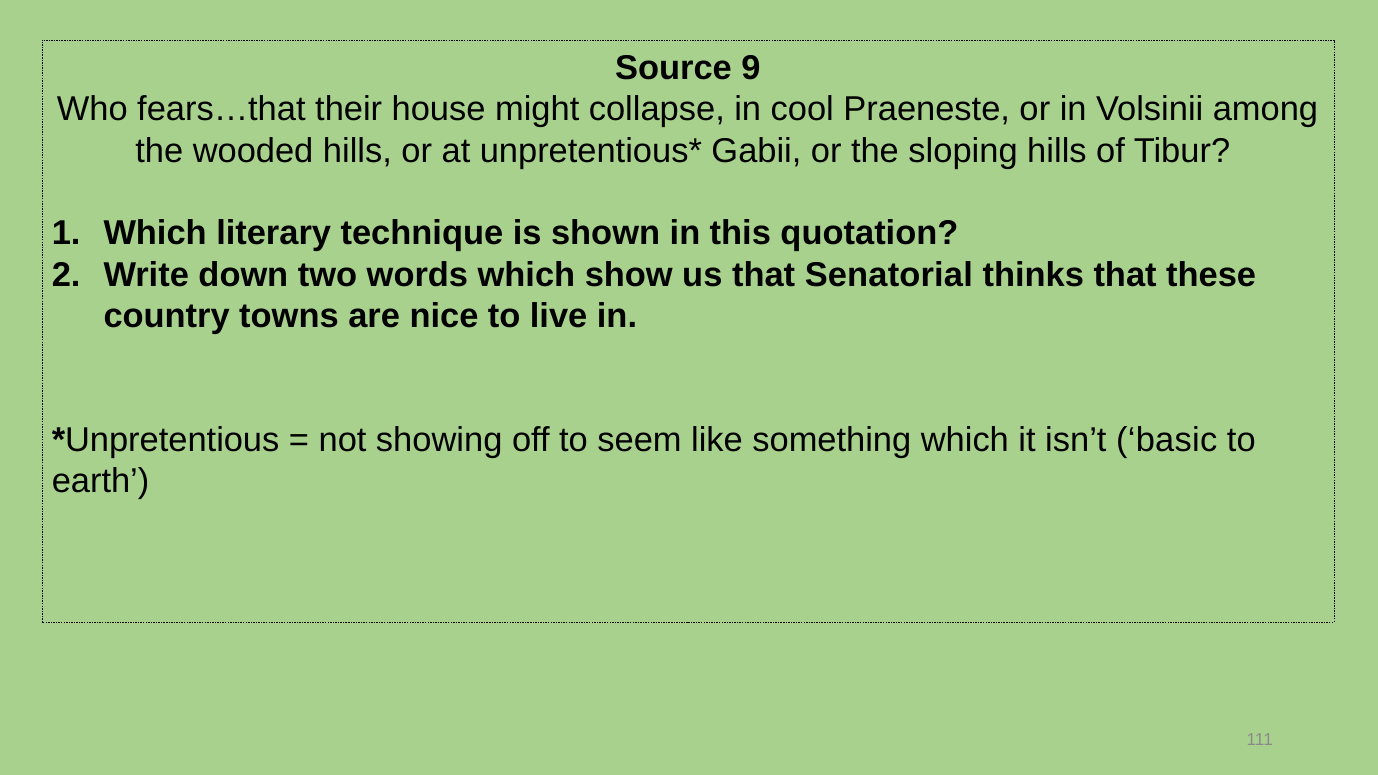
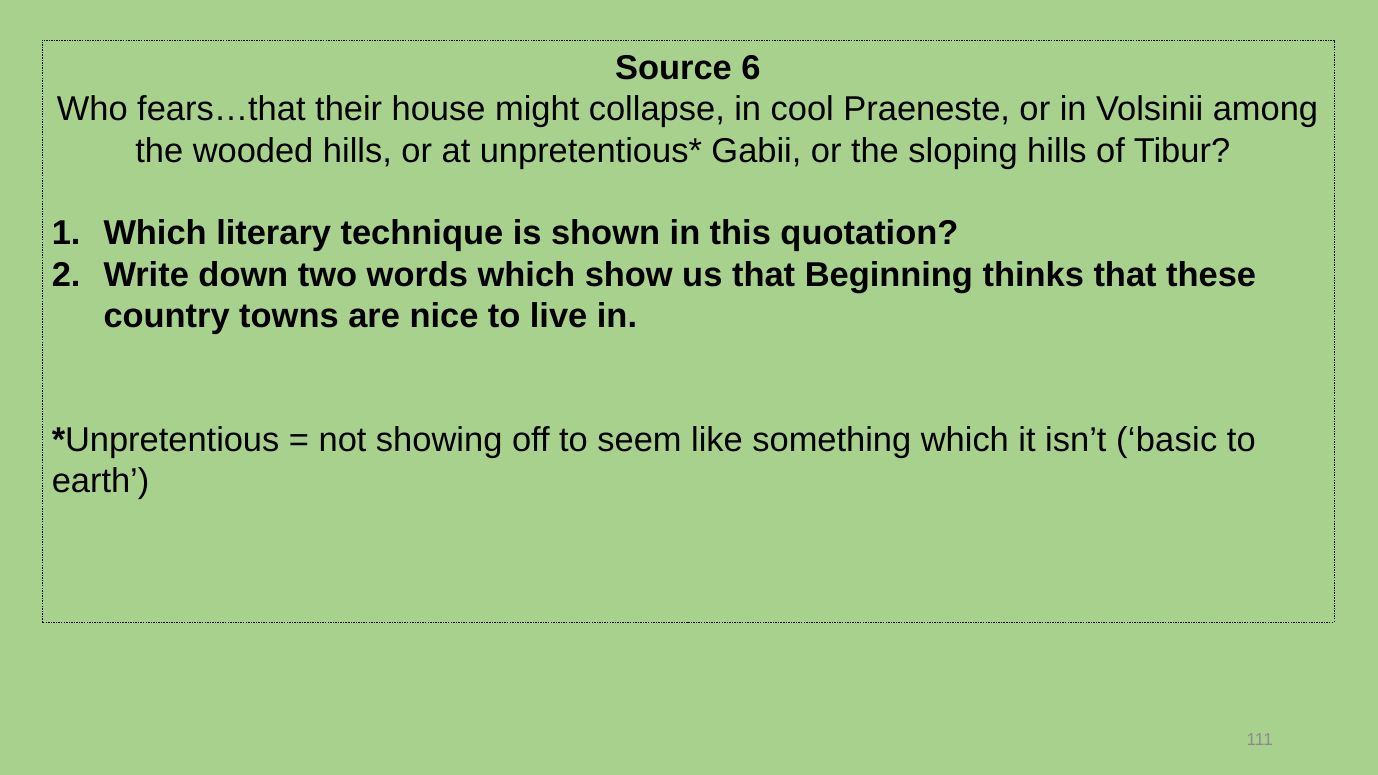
9: 9 -> 6
Senatorial: Senatorial -> Beginning
